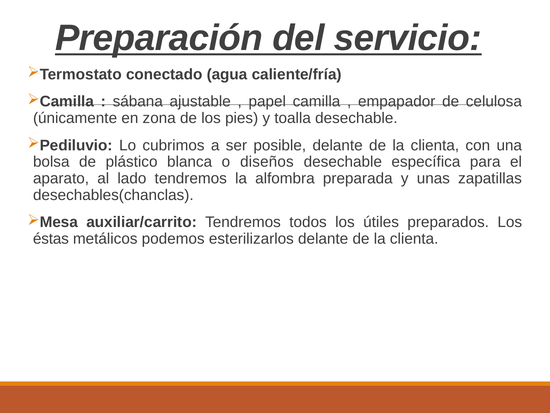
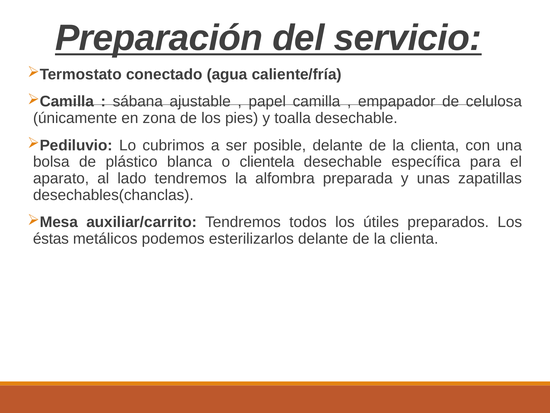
diseños: diseños -> clientela
